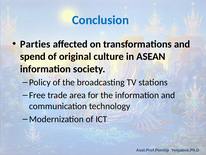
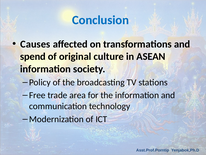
Parties: Parties -> Causes
